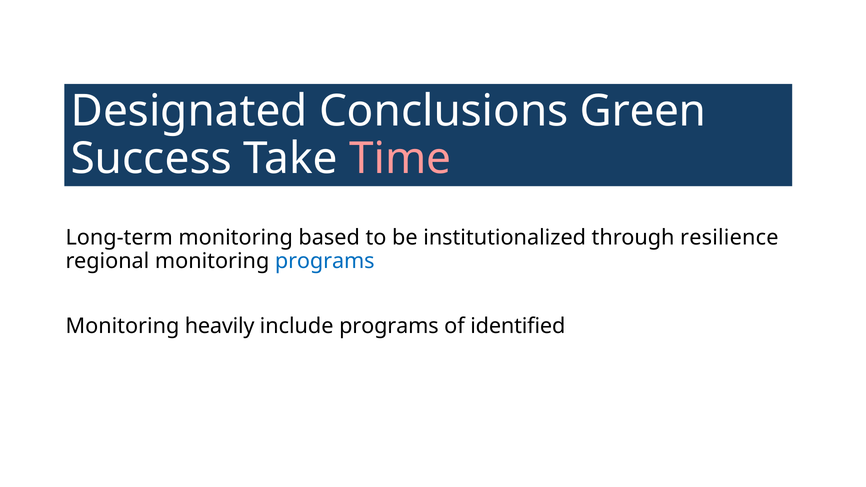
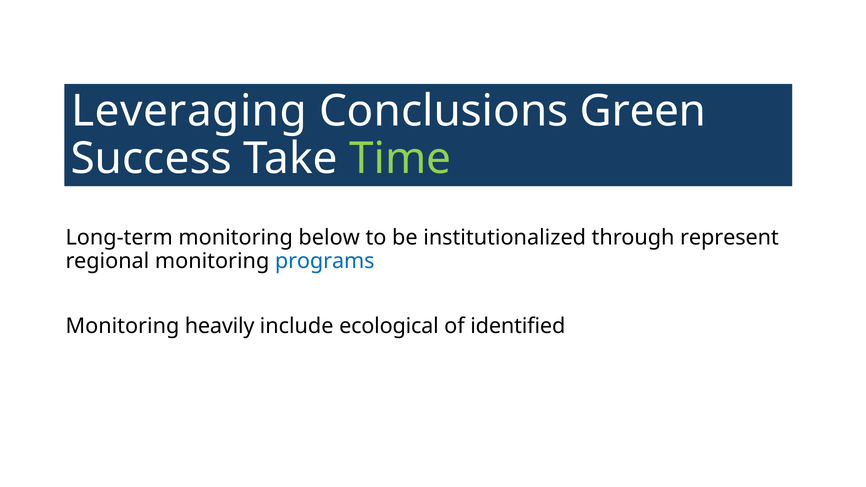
Designated: Designated -> Leveraging
Time colour: pink -> light green
based: based -> below
resilience: resilience -> represent
include programs: programs -> ecological
